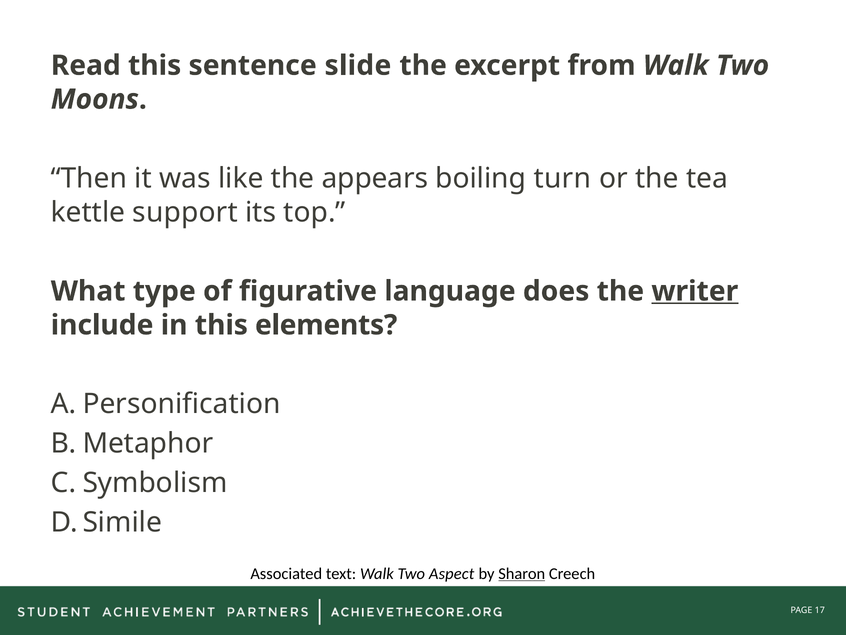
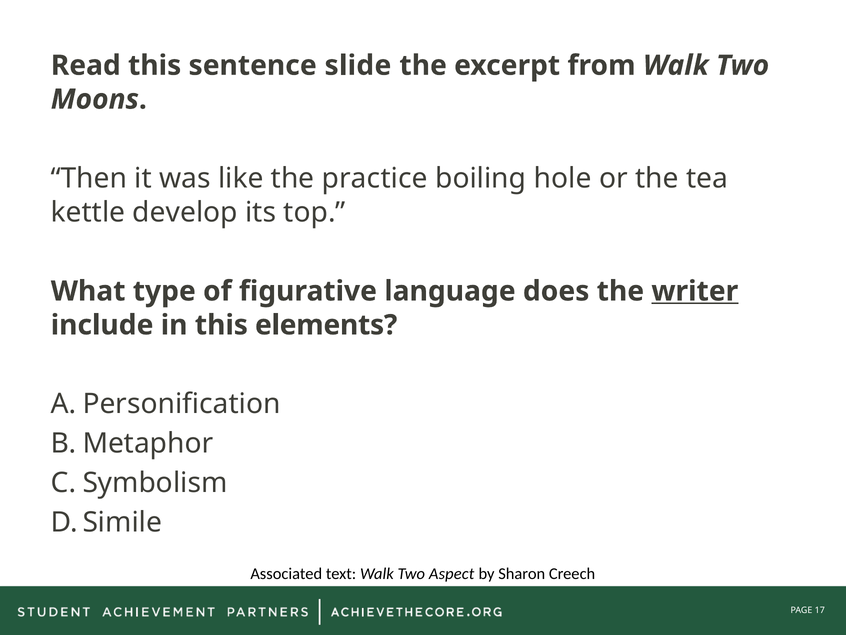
appears: appears -> practice
turn: turn -> hole
support: support -> develop
Sharon underline: present -> none
